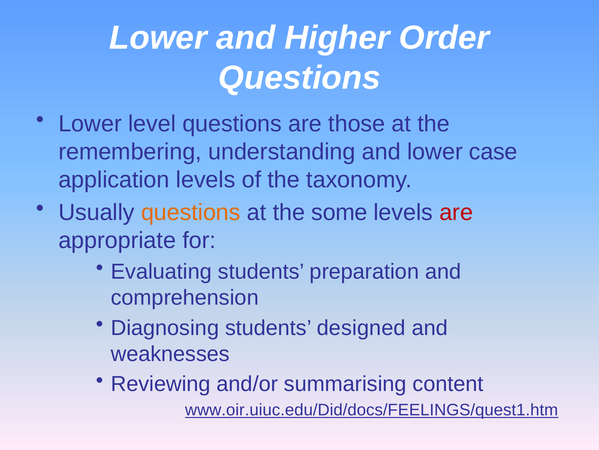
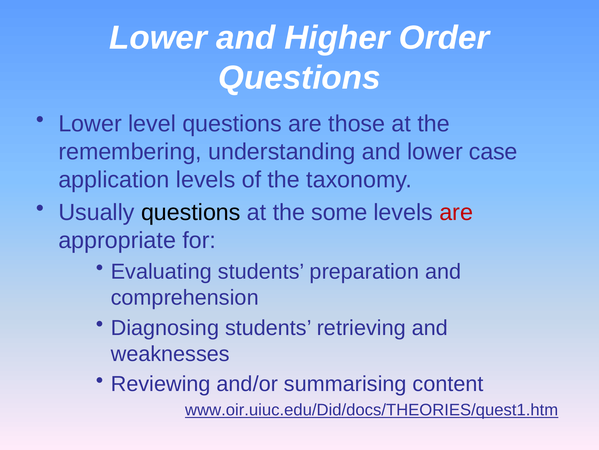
questions at (191, 212) colour: orange -> black
designed: designed -> retrieving
www.oir.uiuc.edu/Did/docs/FEELINGS/quest1.htm: www.oir.uiuc.edu/Did/docs/FEELINGS/quest1.htm -> www.oir.uiuc.edu/Did/docs/THEORIES/quest1.htm
